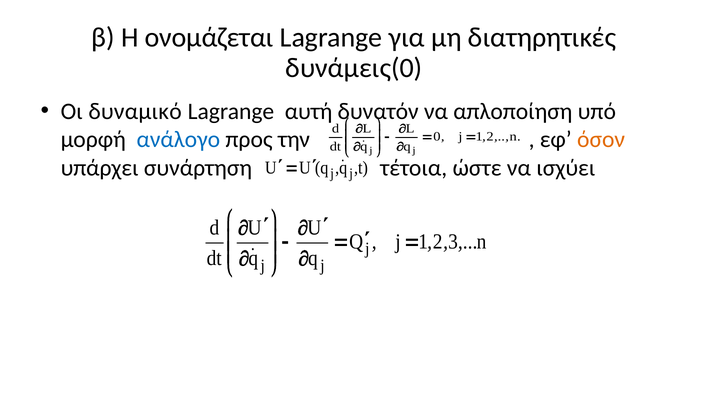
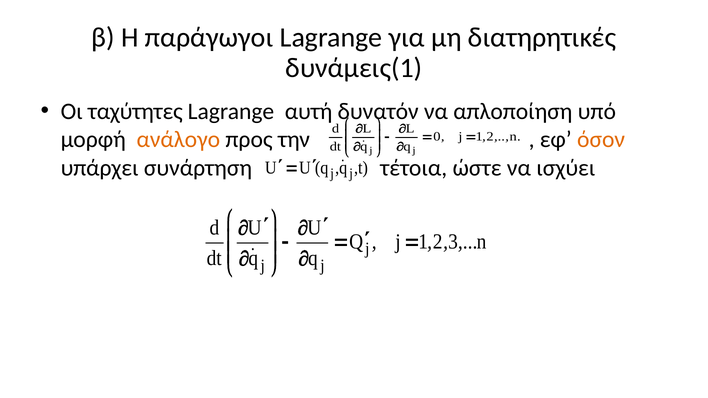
ονομάζεται: ονομάζεται -> παράγωγοι
δυνάμεις(0: δυνάμεις(0 -> δυνάμεις(1
δυναμικό: δυναμικό -> ταχύτητες
ανάλογο colour: blue -> orange
